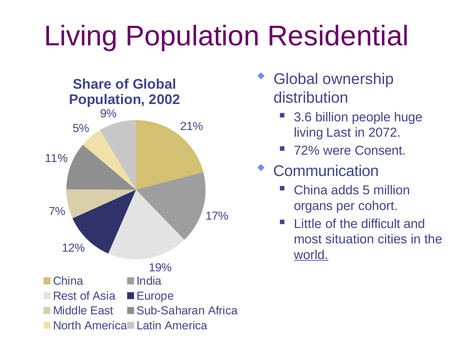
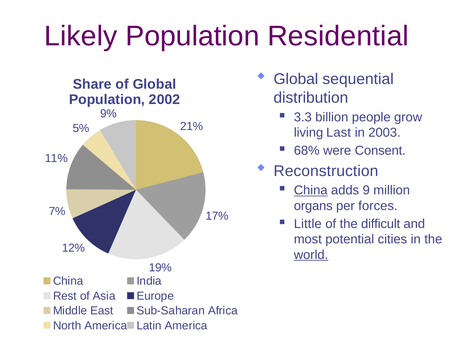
Living at (81, 36): Living -> Likely
ownership: ownership -> sequential
3.6: 3.6 -> 3.3
huge: huge -> grow
2072: 2072 -> 2003
72%: 72% -> 68%
Communication: Communication -> Reconstruction
China at (311, 190) underline: none -> present
5: 5 -> 9
cohort: cohort -> forces
situation: situation -> potential
